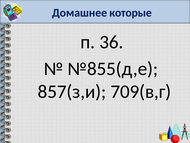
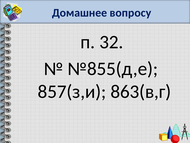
которые: которые -> вопросу
36: 36 -> 32
709(в,г: 709(в,г -> 863(в,г
